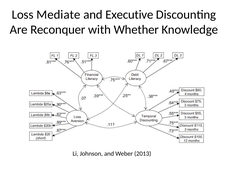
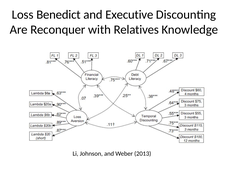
Mediate: Mediate -> Benedict
Whether: Whether -> Relatives
